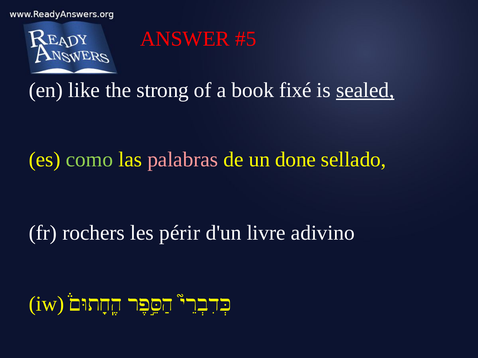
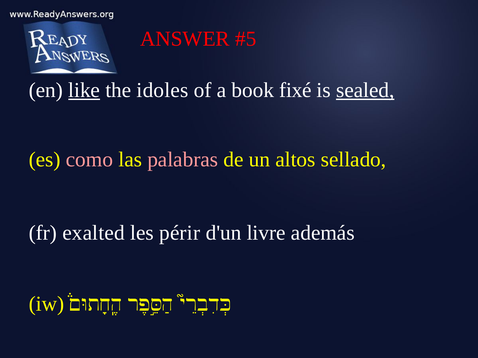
like underline: none -> present
strong: strong -> idoles
como colour: light green -> pink
done: done -> altos
rochers: rochers -> exalted
adivino: adivino -> además
